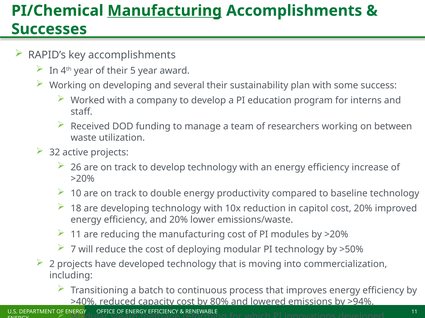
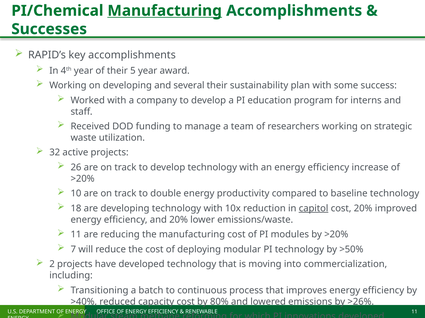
between: between -> strategic
capitol underline: none -> present
>94%: >94% -> >26%
